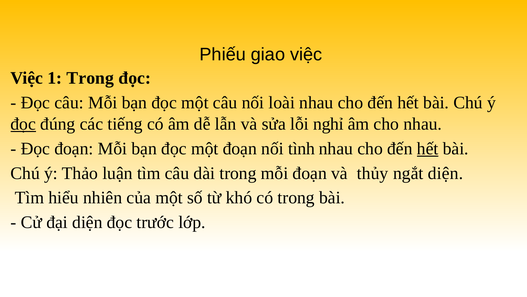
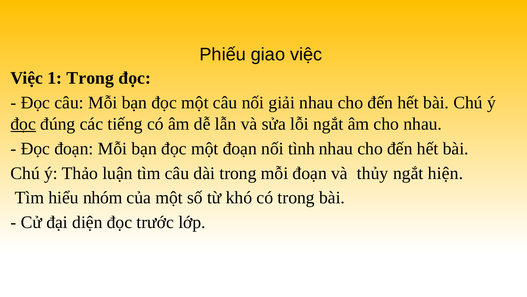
loài: loài -> giải
lỗi nghỉ: nghỉ -> ngắt
hết at (428, 148) underline: present -> none
ngắt diện: diện -> hiện
nhiên: nhiên -> nhóm
